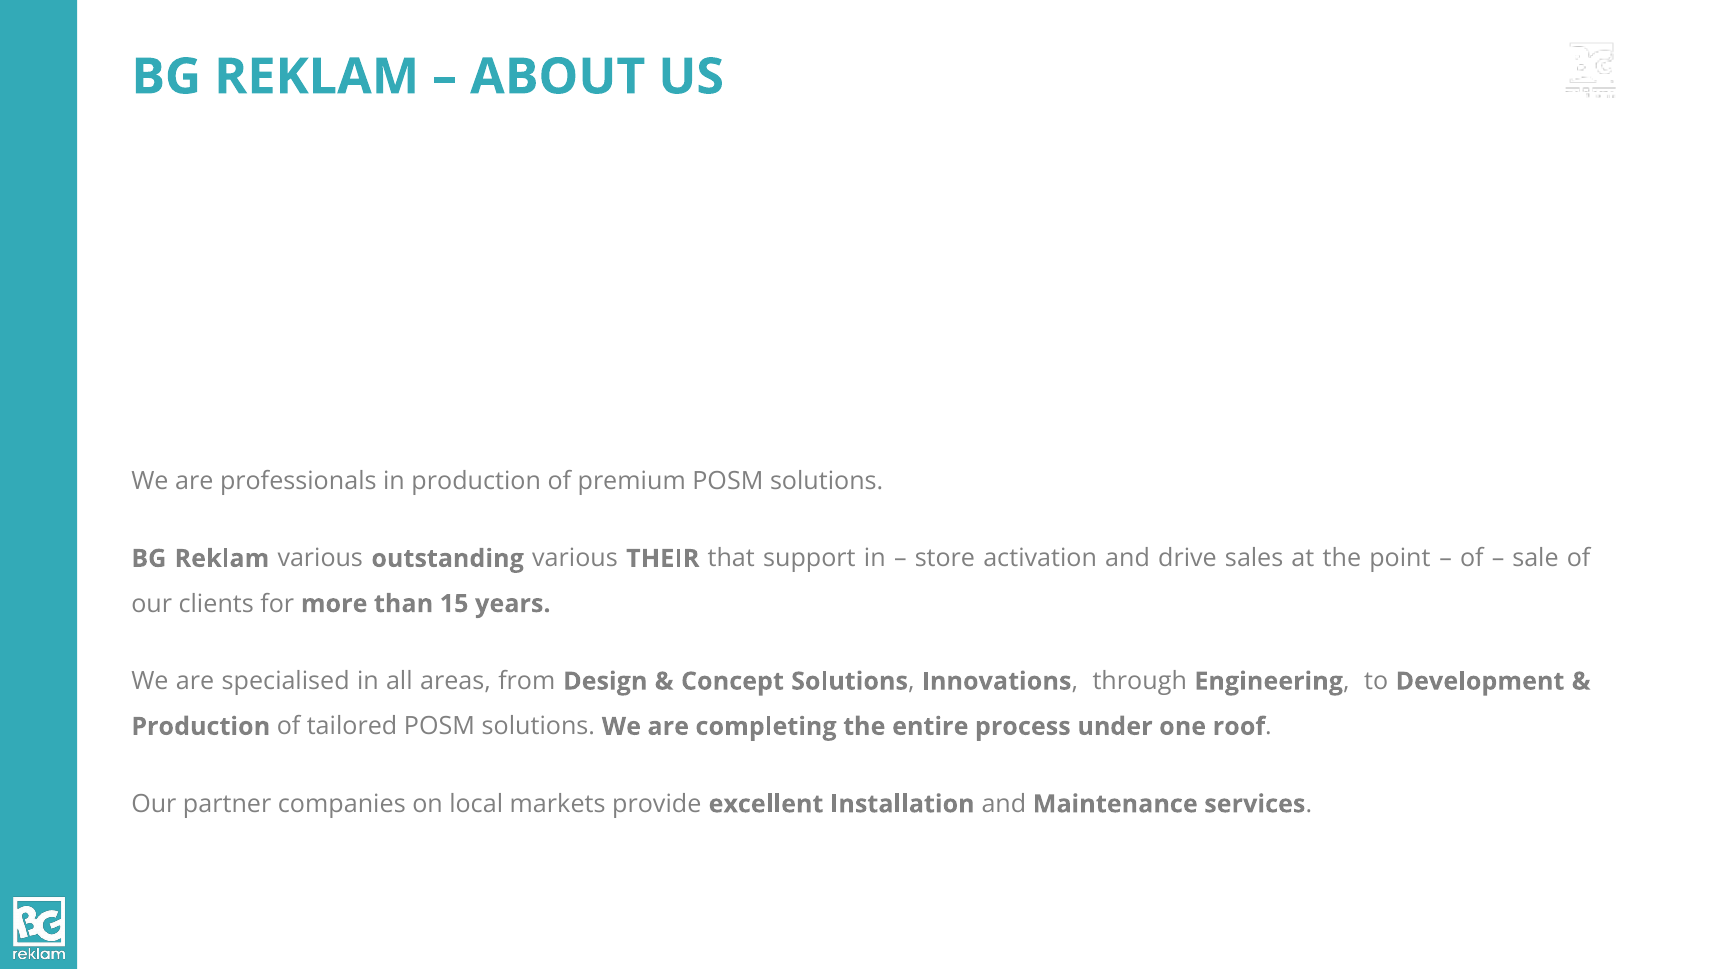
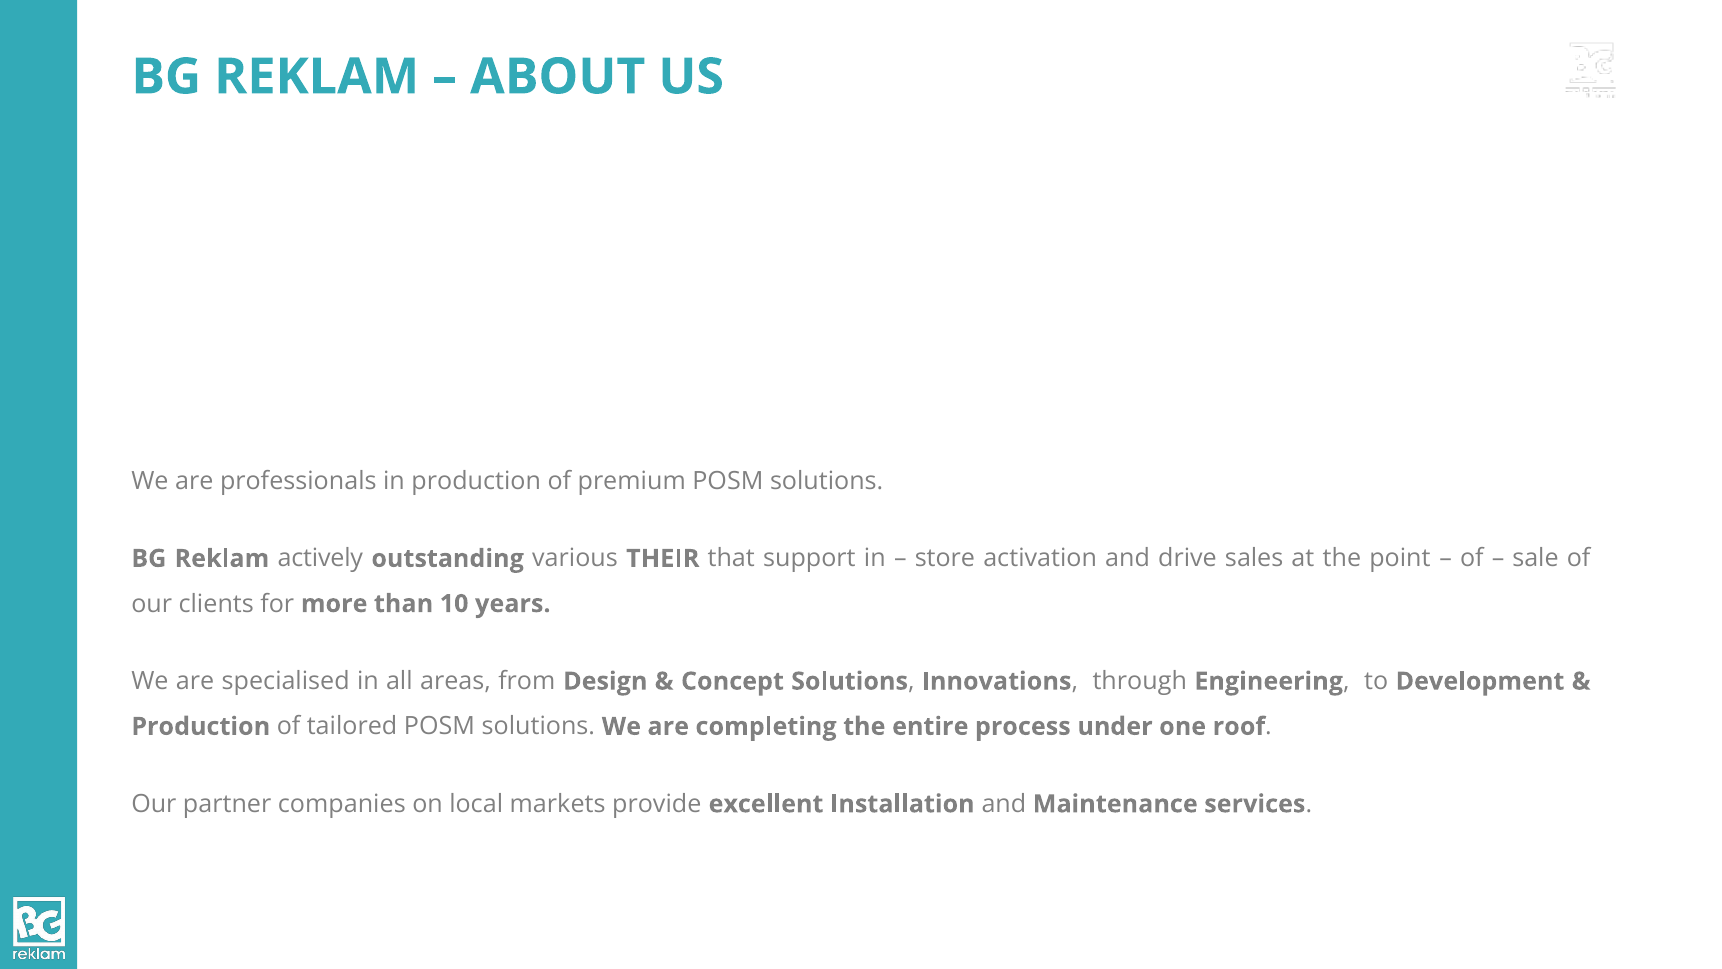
Reklam various: various -> actively
15: 15 -> 10
